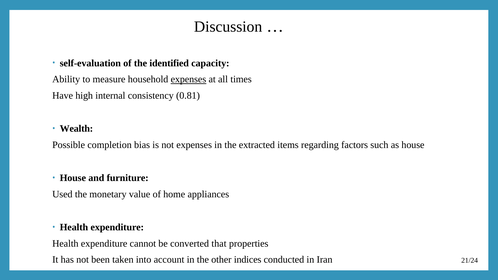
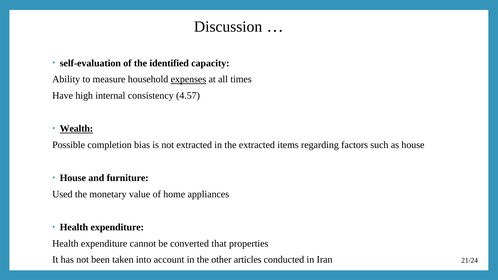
0.81: 0.81 -> 4.57
Wealth underline: none -> present
not expenses: expenses -> extracted
indices: indices -> articles
